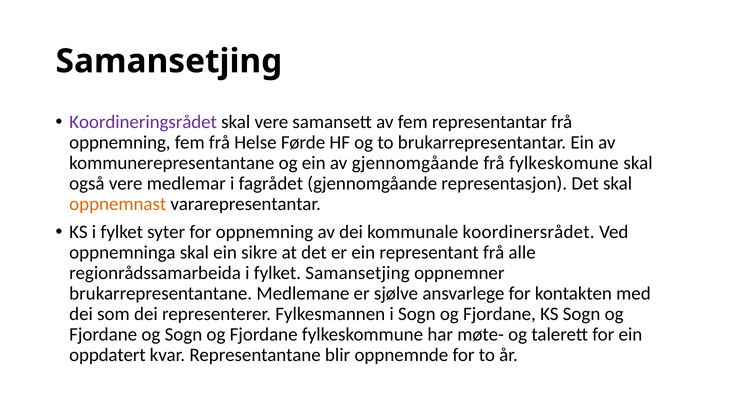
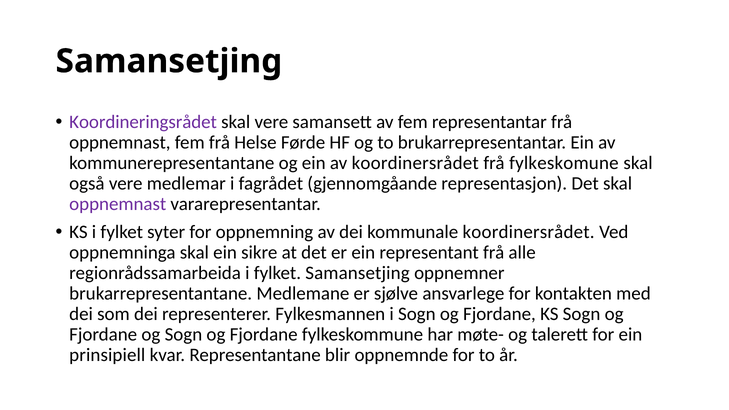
oppnemning at (120, 143): oppnemning -> oppnemnast
av gjennomgåande: gjennomgåande -> koordinersrådet
oppnemnast at (118, 204) colour: orange -> purple
oppdatert: oppdatert -> prinsipiell
